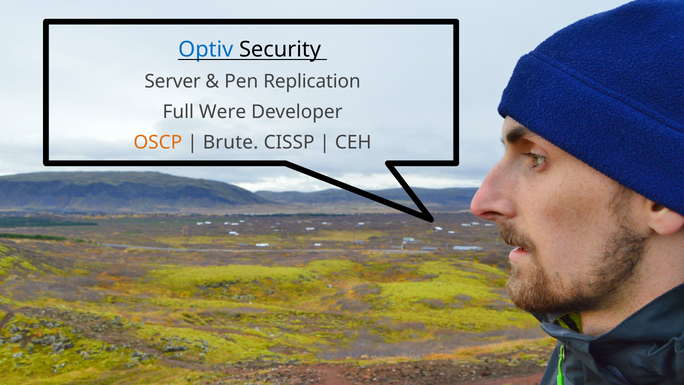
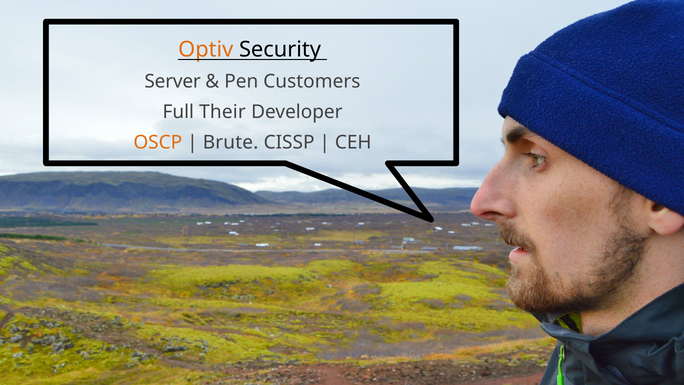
Optiv colour: blue -> orange
Replication: Replication -> Customers
Were: Were -> Their
